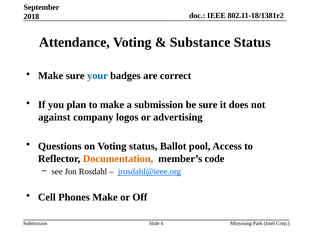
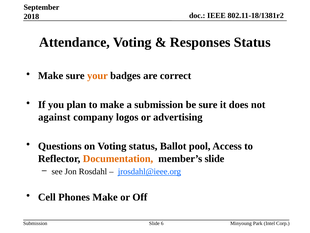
Substance: Substance -> Responses
your colour: blue -> orange
member’s code: code -> slide
